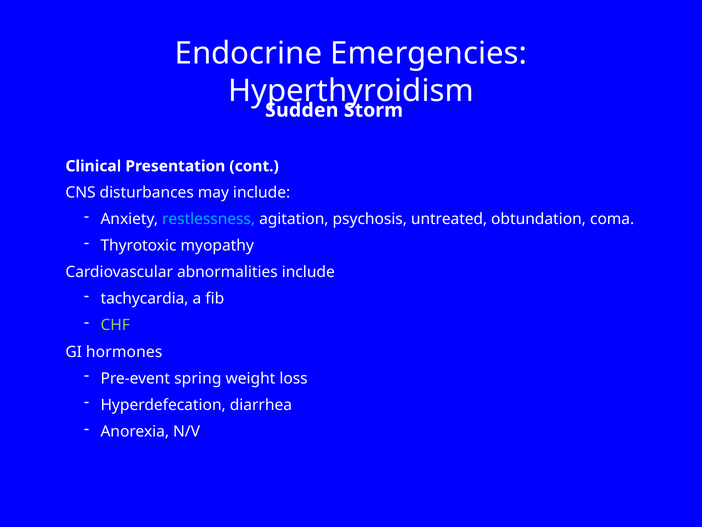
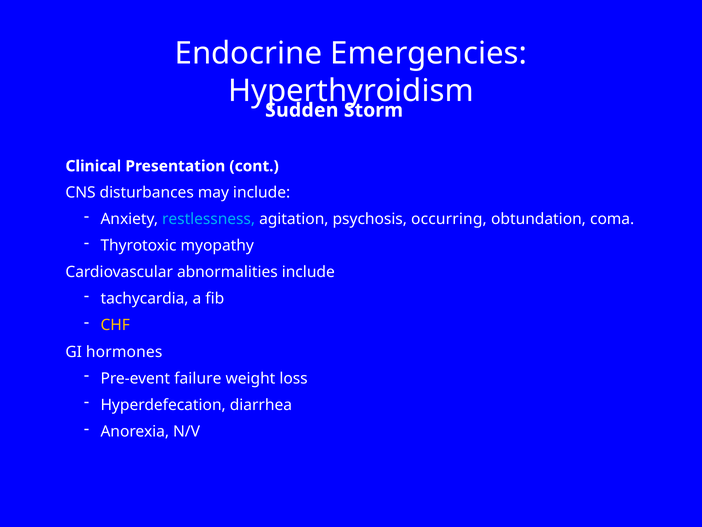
untreated: untreated -> occurring
CHF colour: light green -> yellow
spring: spring -> failure
